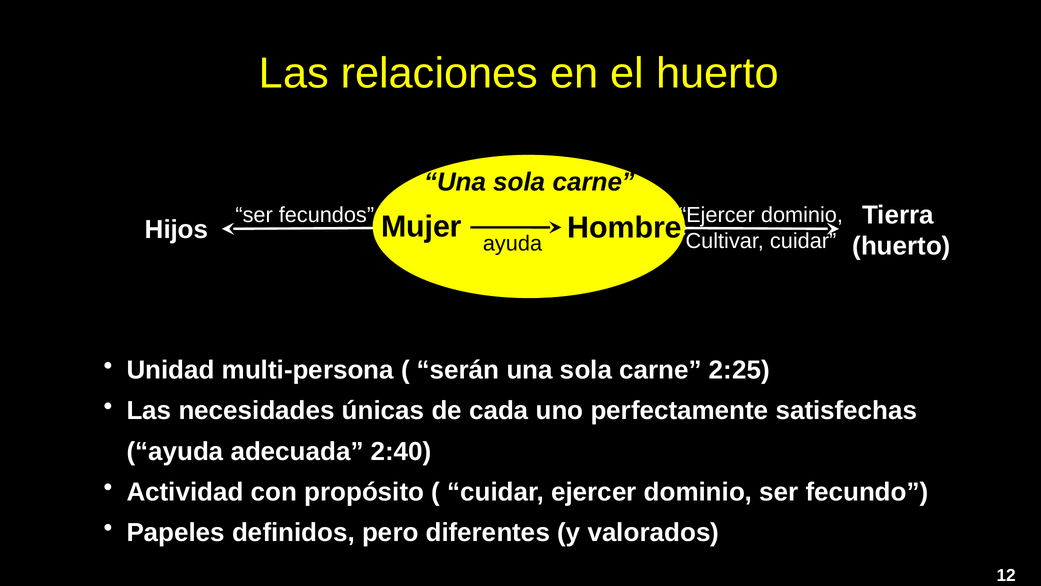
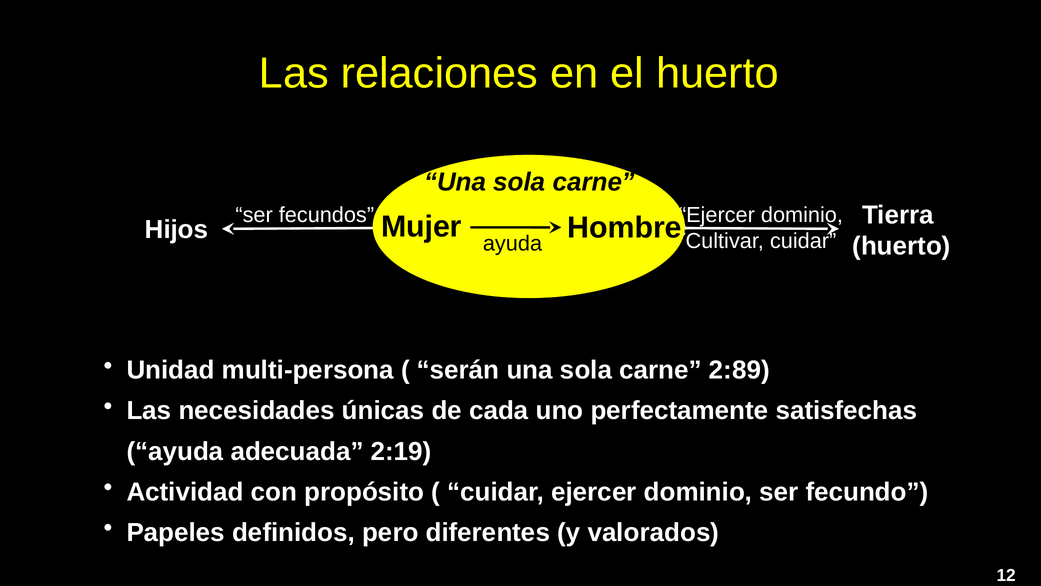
2:25: 2:25 -> 2:89
2:40: 2:40 -> 2:19
